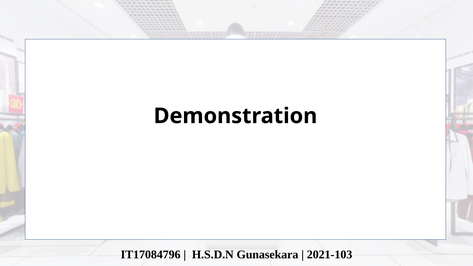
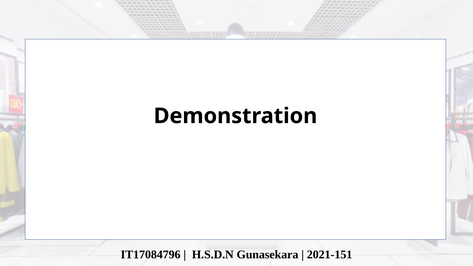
2021-103: 2021-103 -> 2021-151
